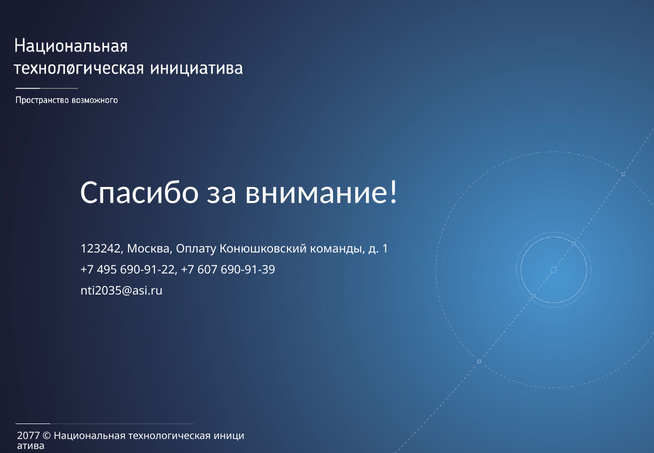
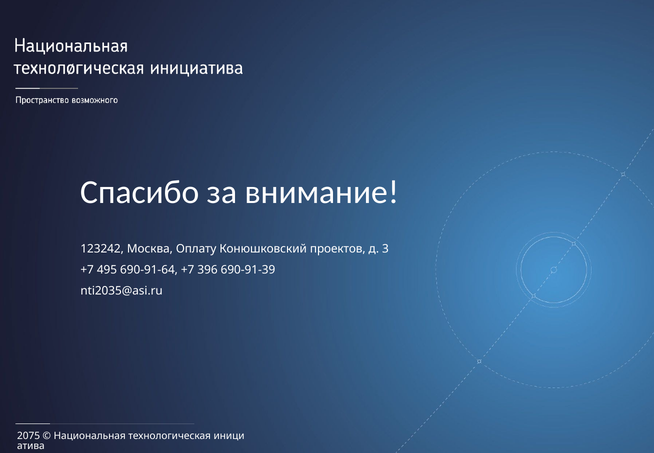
команды: команды -> проектов
1: 1 -> 3
690-91-22: 690-91-22 -> 690-91-64
607: 607 -> 396
2077: 2077 -> 2075
